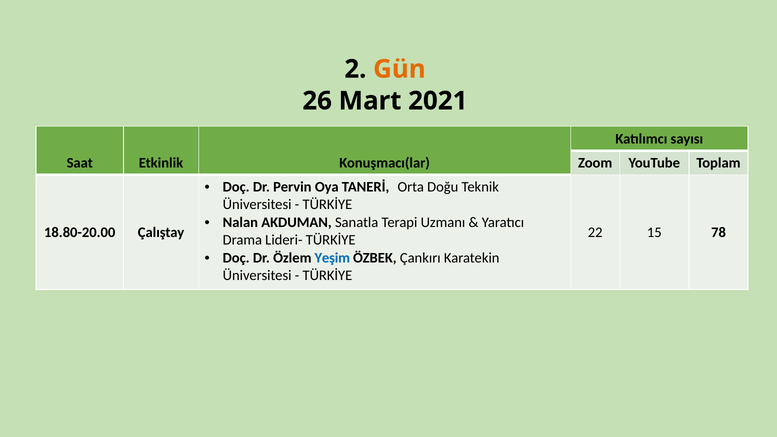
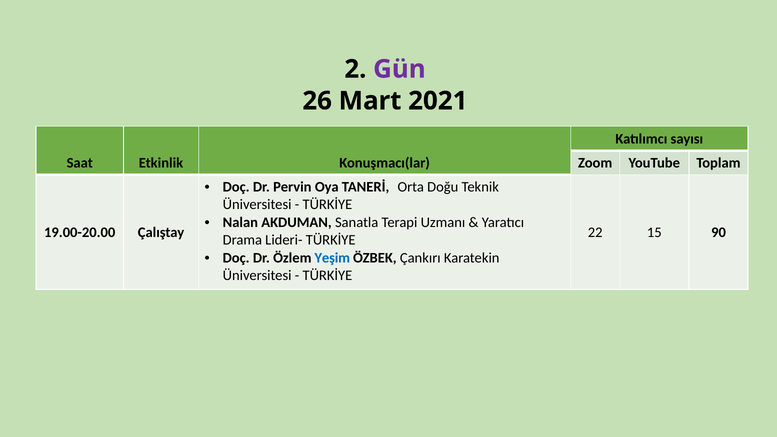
Gün colour: orange -> purple
18.80-20.00: 18.80-20.00 -> 19.00-20.00
78: 78 -> 90
